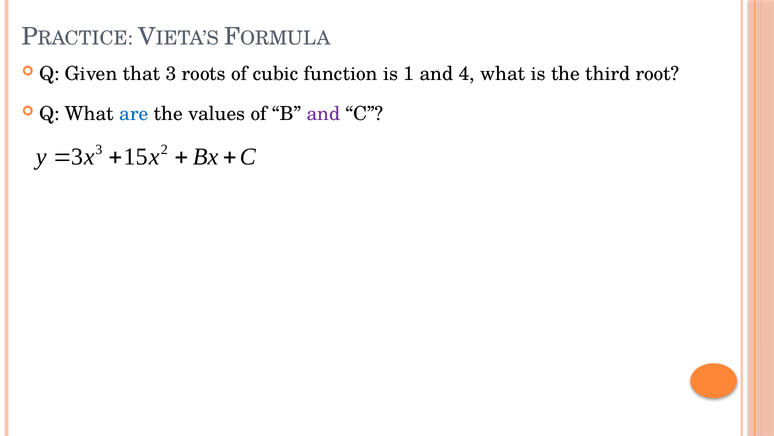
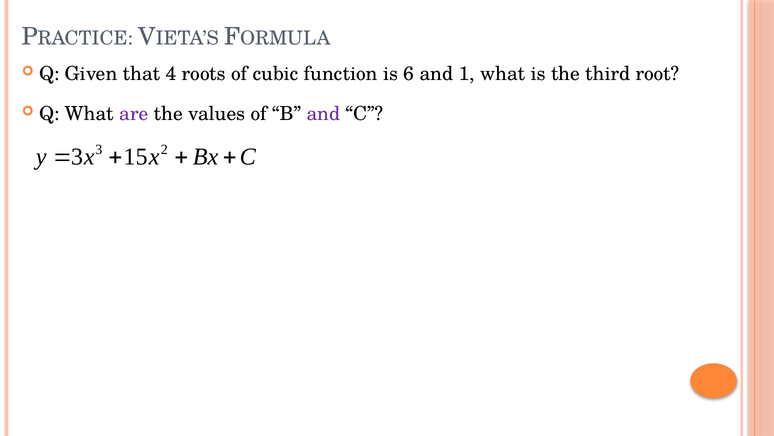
that 3: 3 -> 4
1: 1 -> 6
4: 4 -> 1
are colour: blue -> purple
